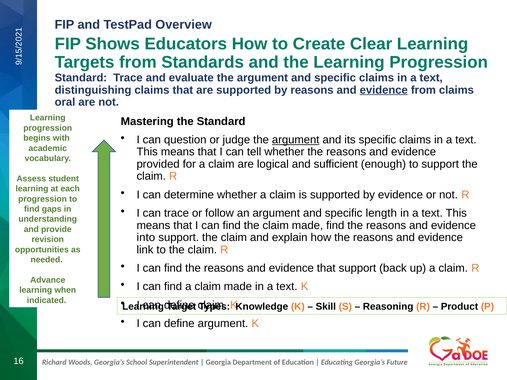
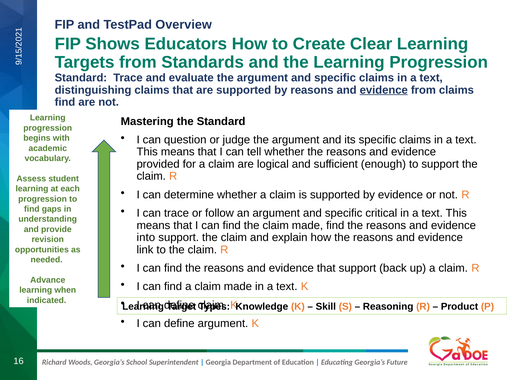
oral at (65, 102): oral -> find
argument at (296, 140) underline: present -> none
length: length -> critical
